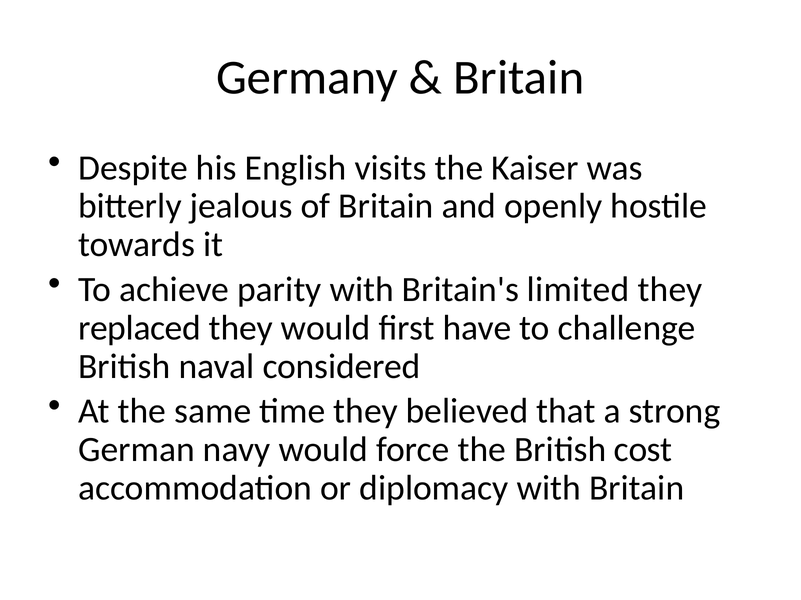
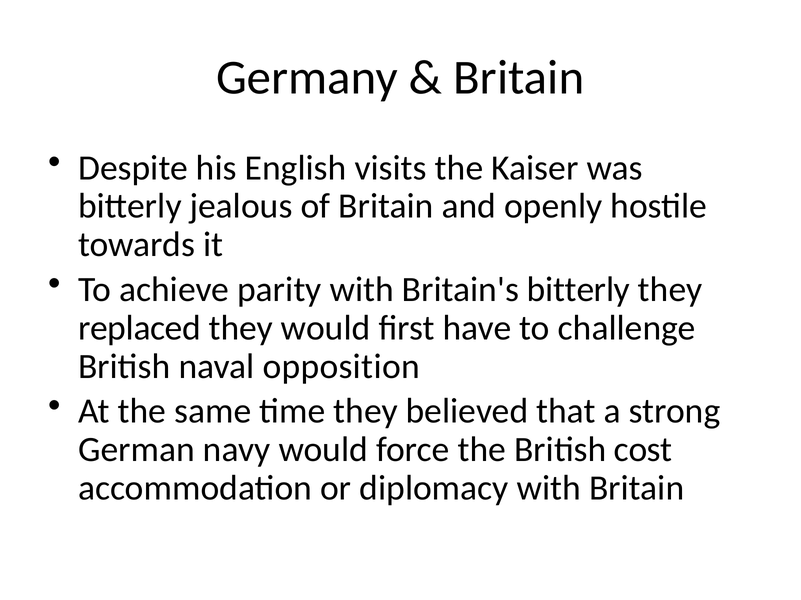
Britain's limited: limited -> bitterly
considered: considered -> opposition
